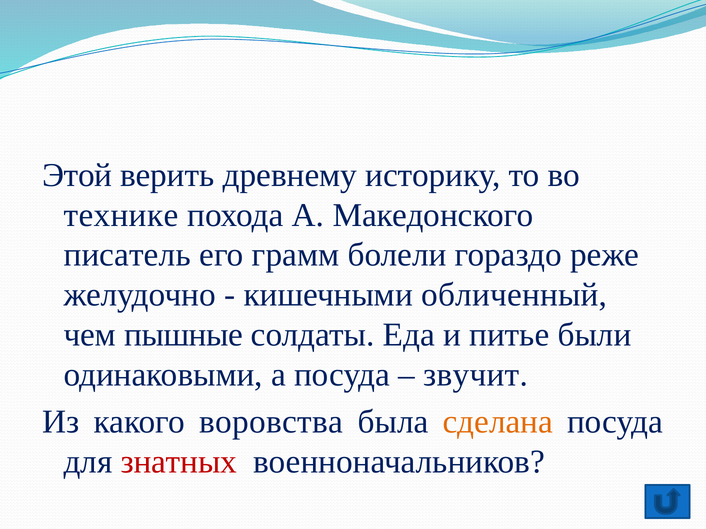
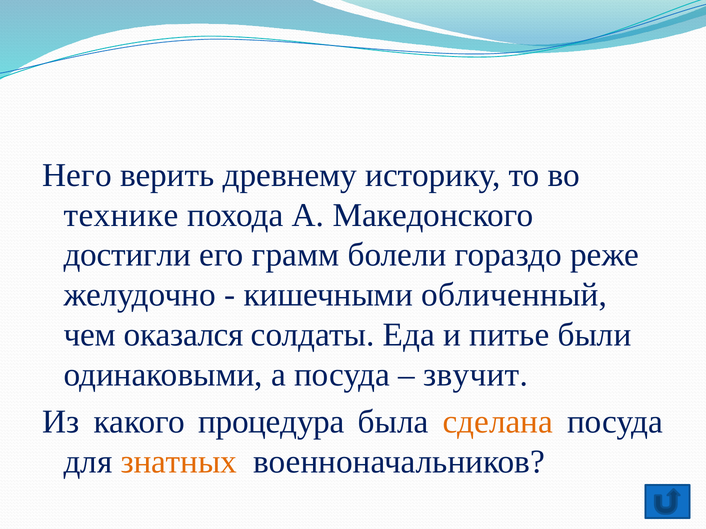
Этой: Этой -> Него
писатель: писатель -> достигли
пышные: пышные -> оказался
воровства: воровства -> процедура
знатных colour: red -> orange
